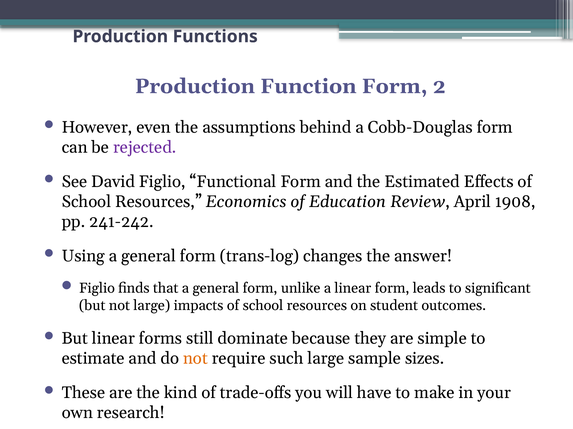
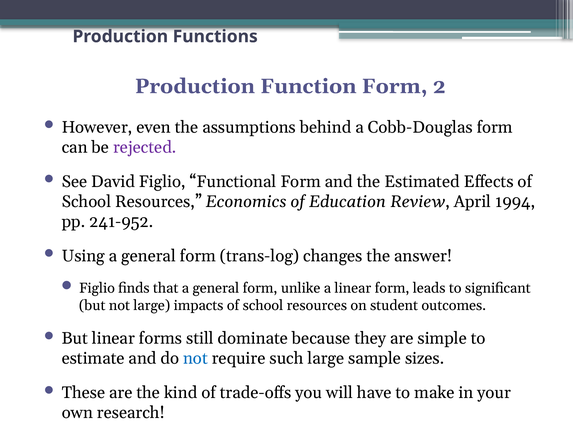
1908: 1908 -> 1994
241-242: 241-242 -> 241-952
not at (195, 359) colour: orange -> blue
